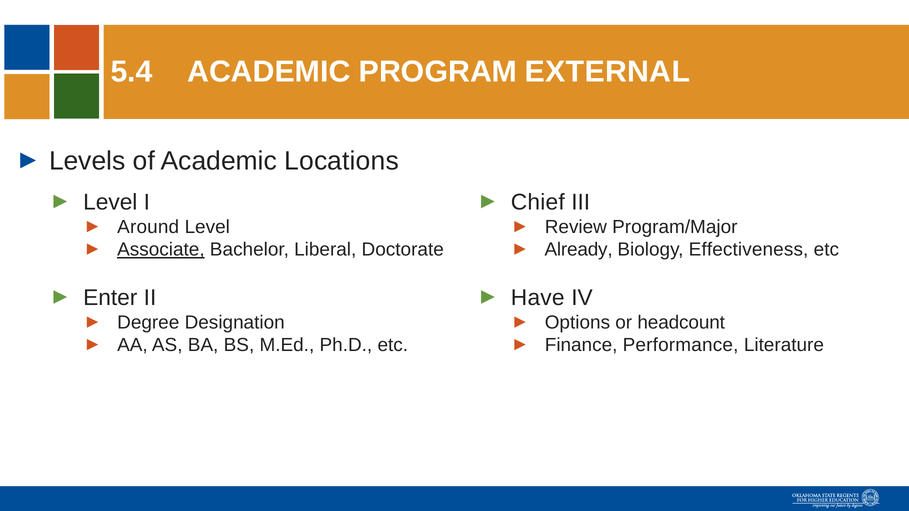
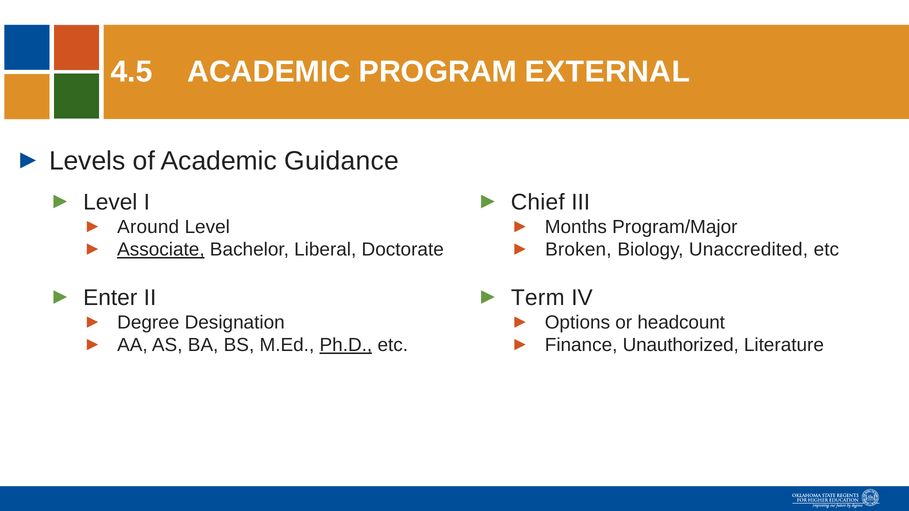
5.4: 5.4 -> 4.5
Locations: Locations -> Guidance
Review: Review -> Months
Already: Already -> Broken
Effectiveness: Effectiveness -> Unaccredited
Have: Have -> Term
Ph.D underline: none -> present
Performance: Performance -> Unauthorized
